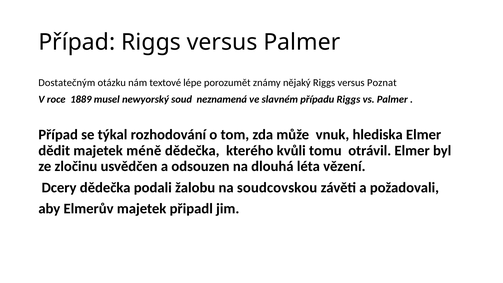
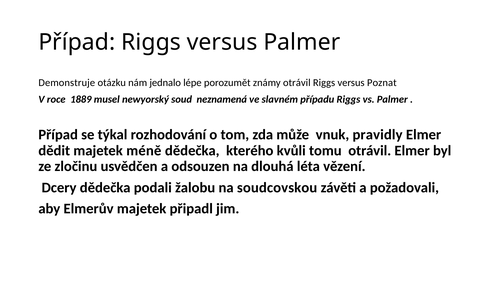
Dostatečným: Dostatečným -> Demonstruje
textové: textové -> jednalo
známy nějaký: nějaký -> otrávil
hlediska: hlediska -> pravidly
